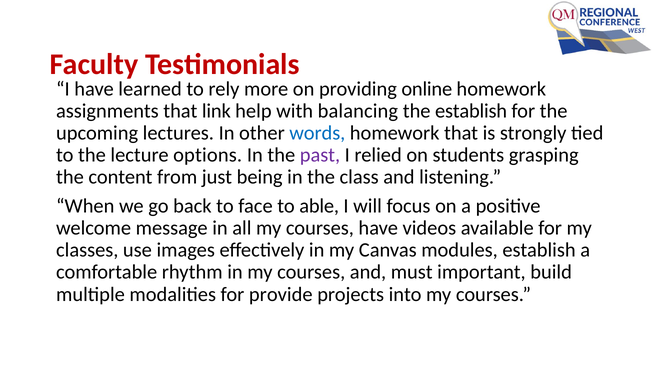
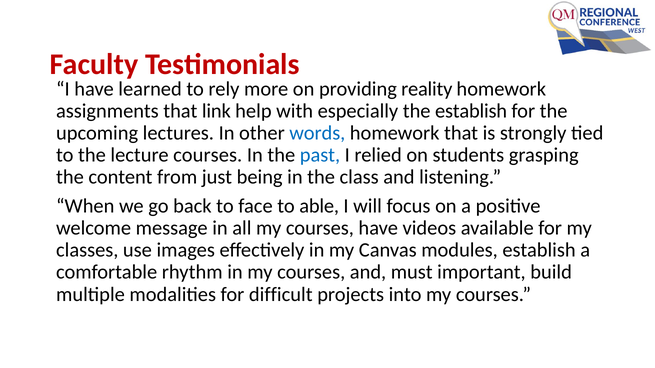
online: online -> reality
balancing: balancing -> especially
lecture options: options -> courses
past colour: purple -> blue
provide: provide -> difficult
